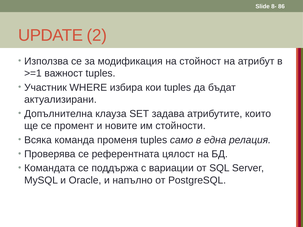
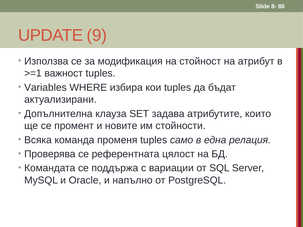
2: 2 -> 9
Участник: Участник -> Variables
